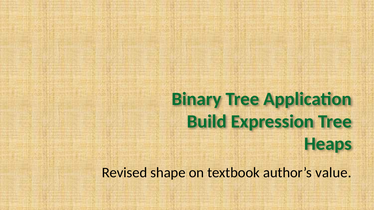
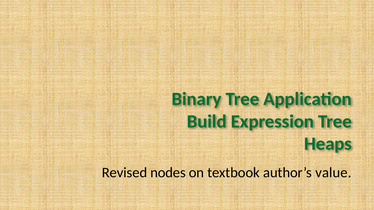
shape: shape -> nodes
